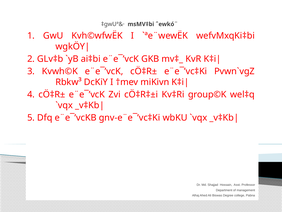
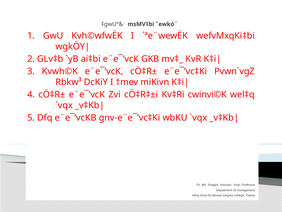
group©K: group©K -> cwinvi©K
